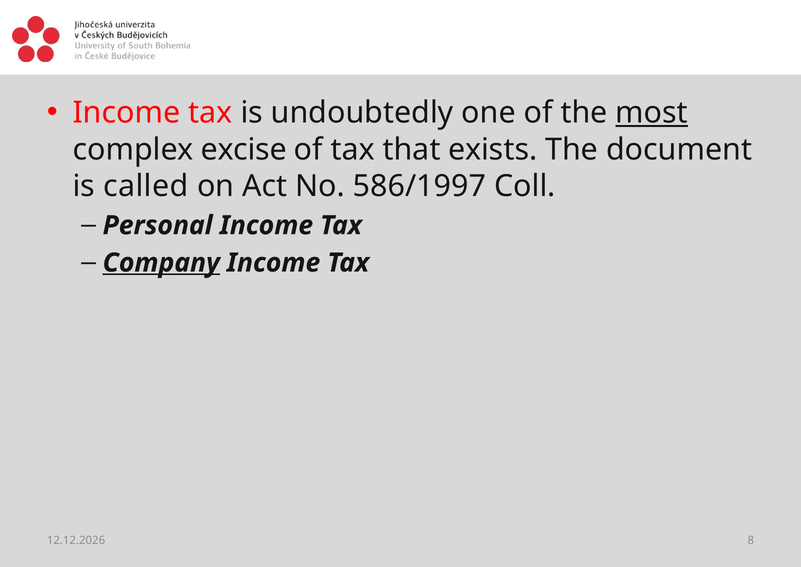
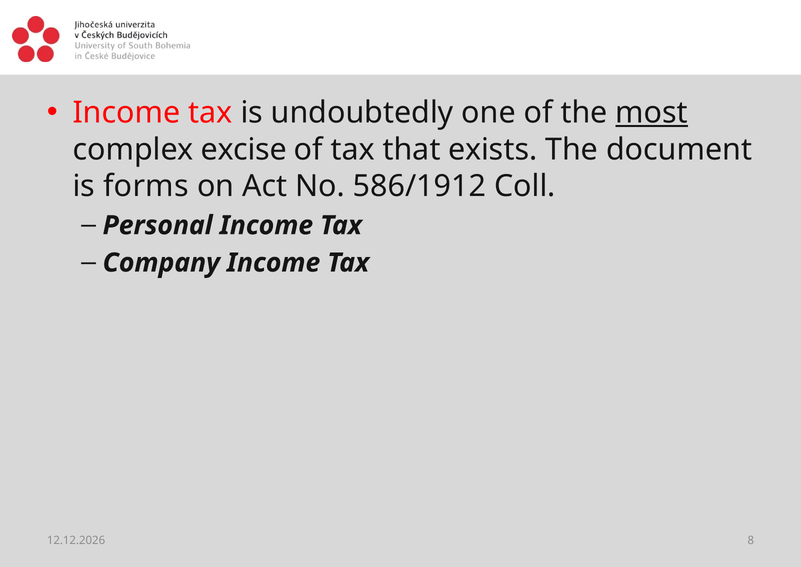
called: called -> forms
586/1997: 586/1997 -> 586/1912
Company underline: present -> none
